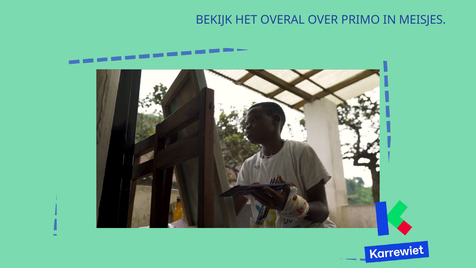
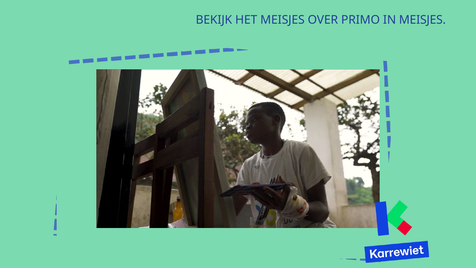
HET OVERAL: OVERAL -> MEISJES
